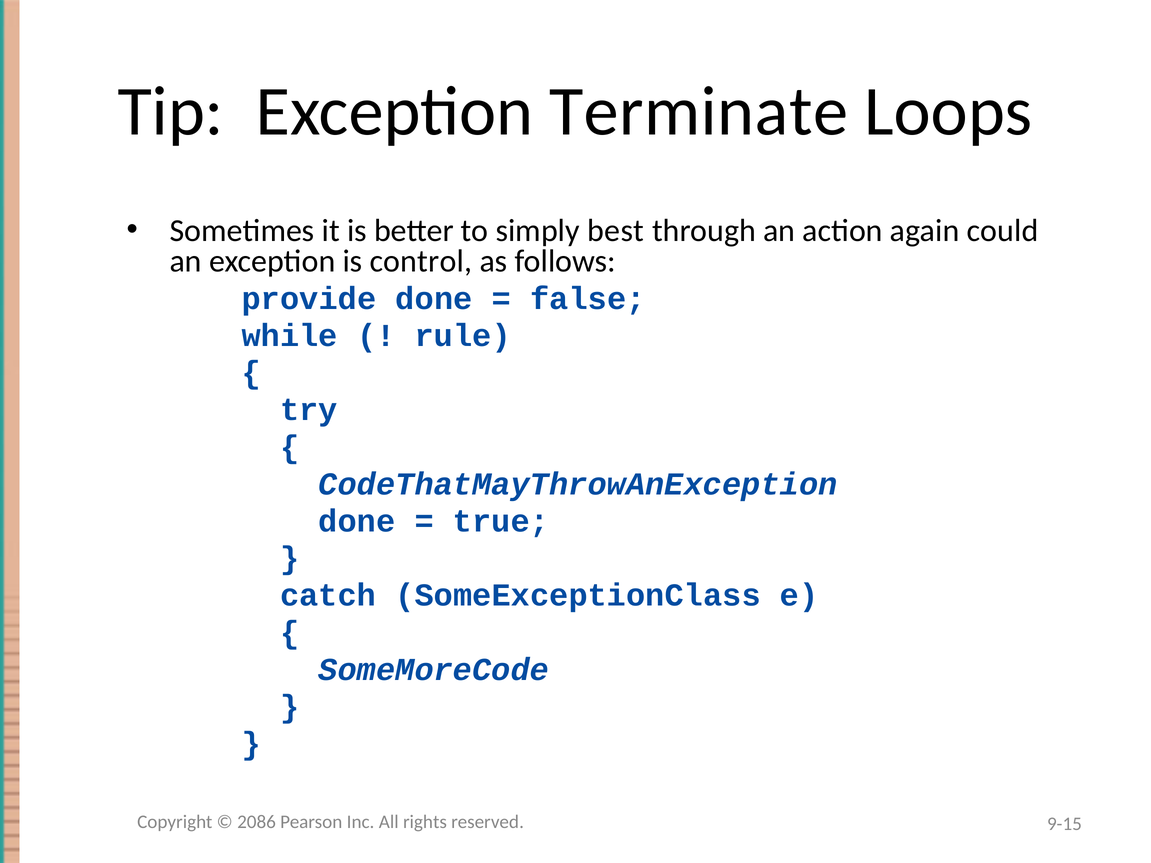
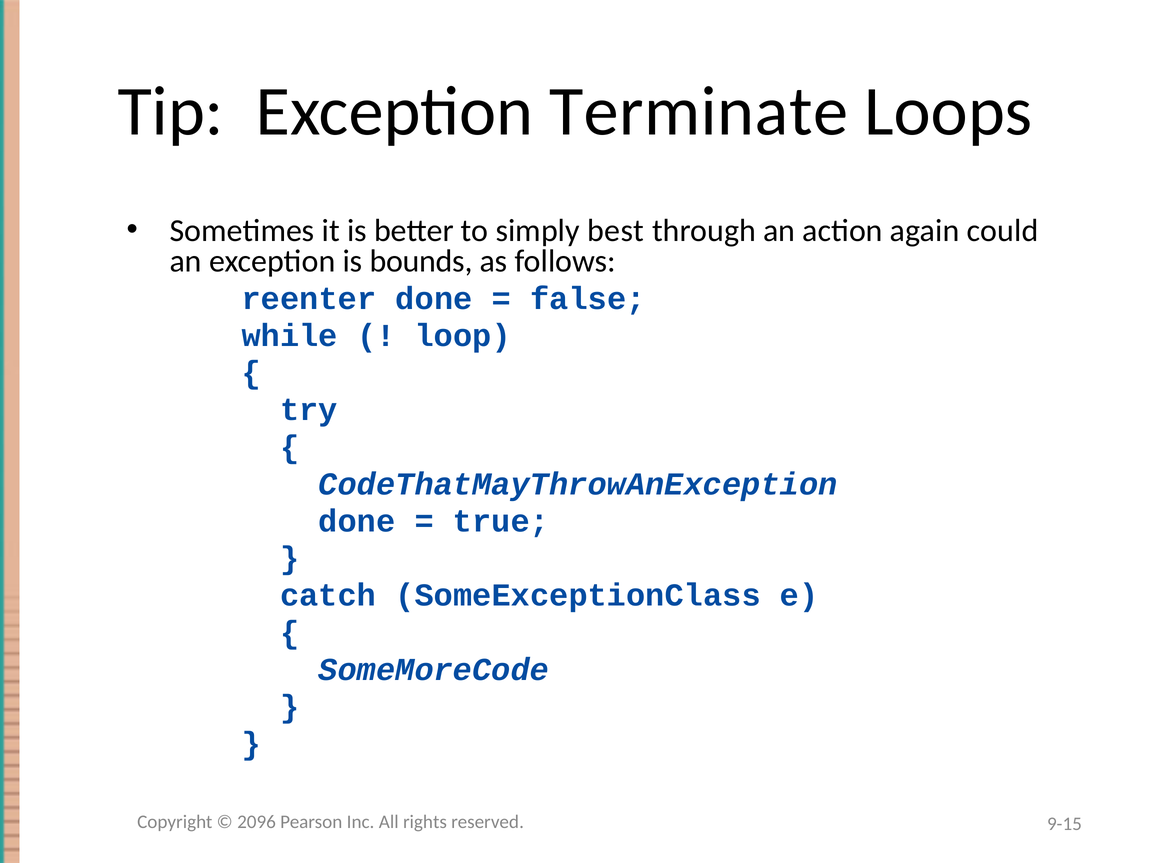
control: control -> bounds
provide: provide -> reenter
rule: rule -> loop
2086: 2086 -> 2096
